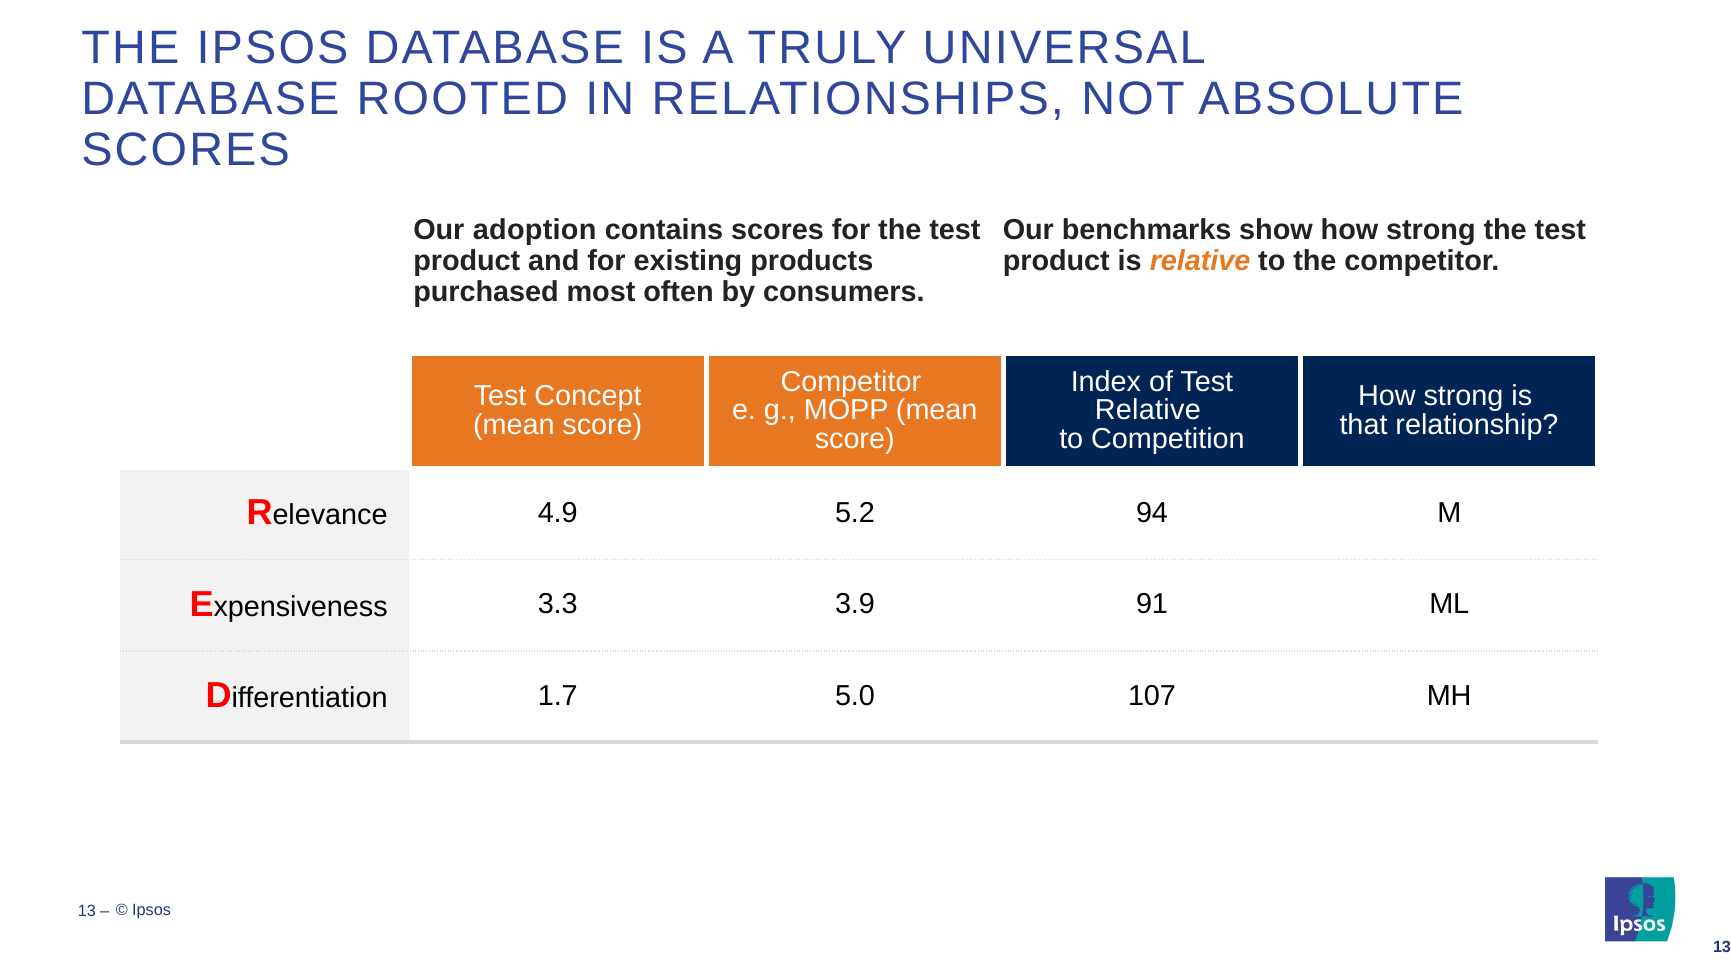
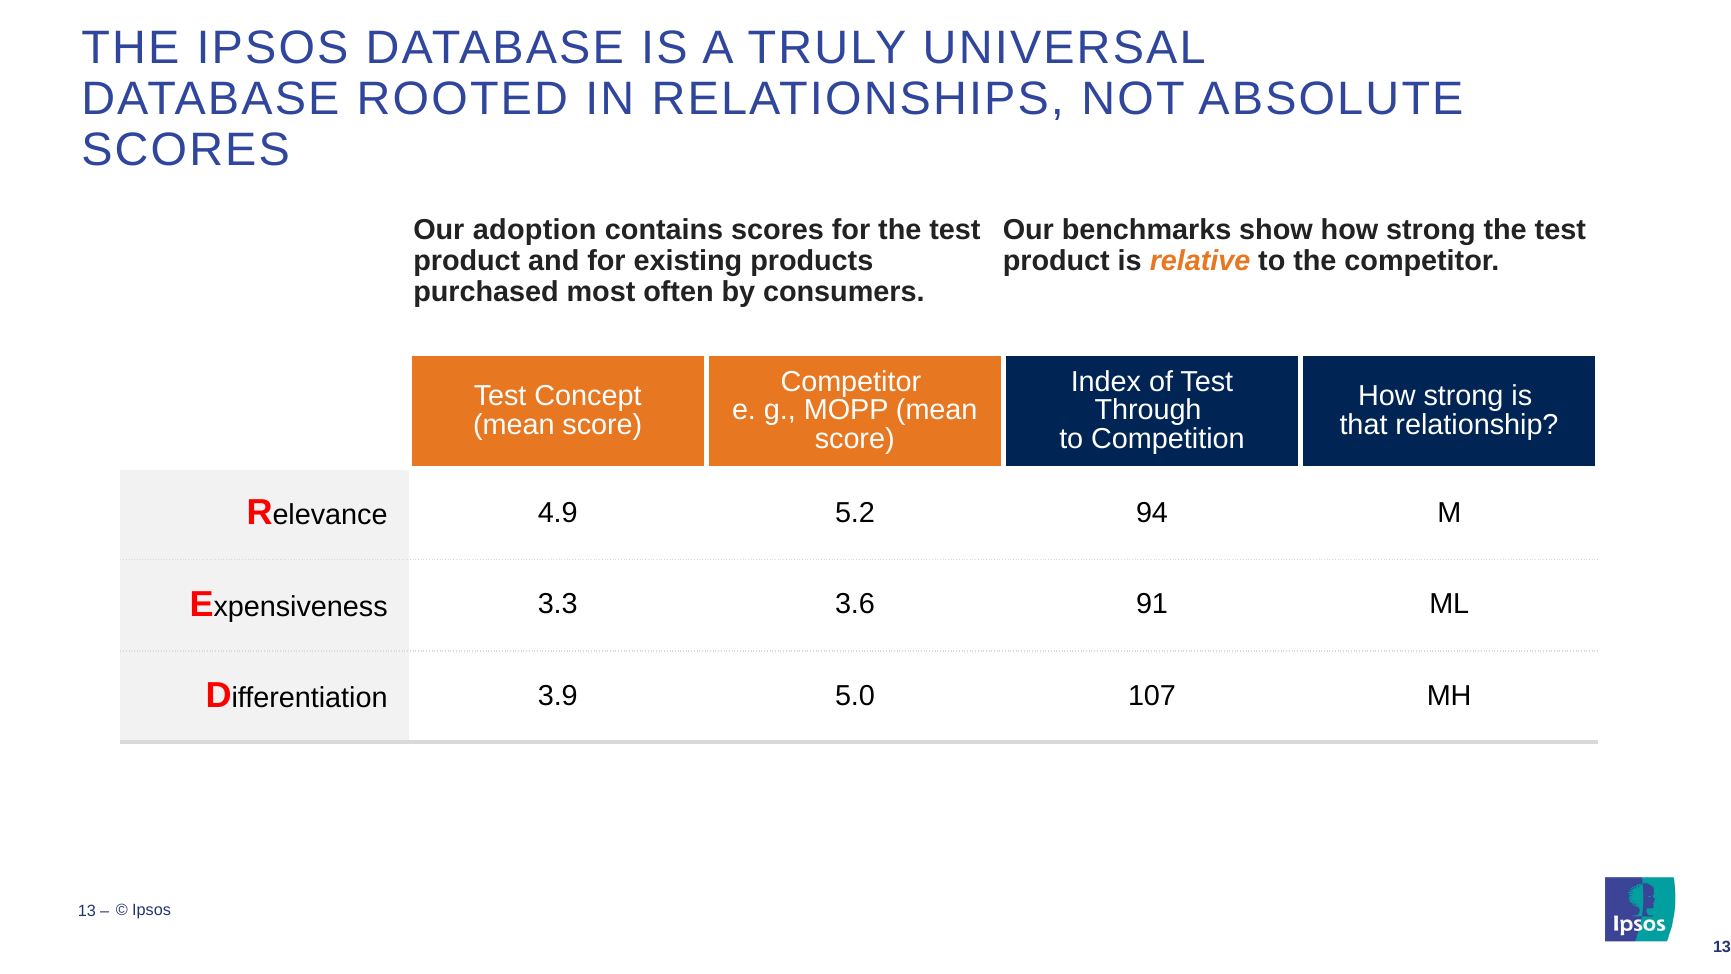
Relative at (1148, 410): Relative -> Through
3.9: 3.9 -> 3.6
1.7: 1.7 -> 3.9
